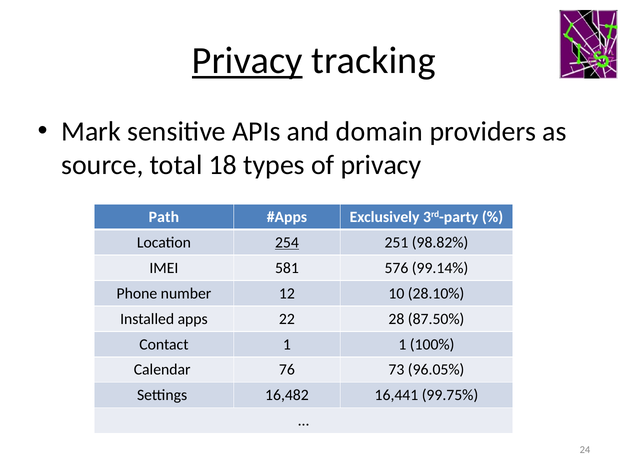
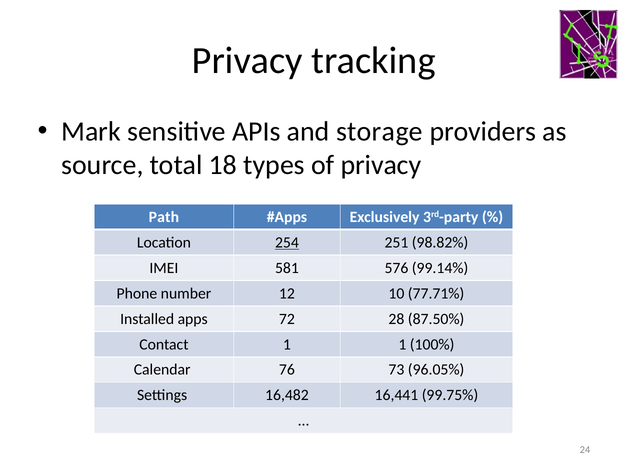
Privacy at (247, 61) underline: present -> none
domain: domain -> storage
28.10%: 28.10% -> 77.71%
22: 22 -> 72
